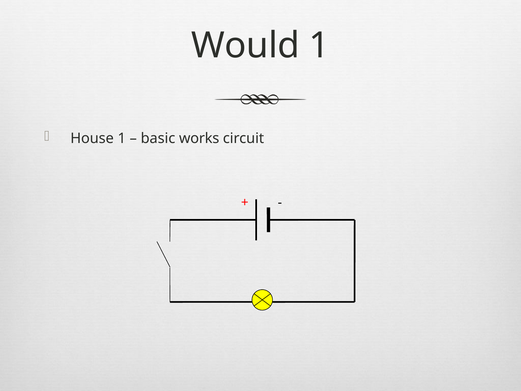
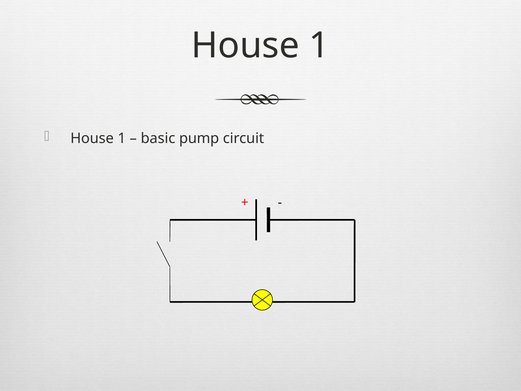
Would at (245, 45): Would -> House
works: works -> pump
